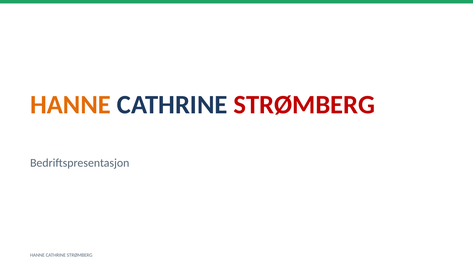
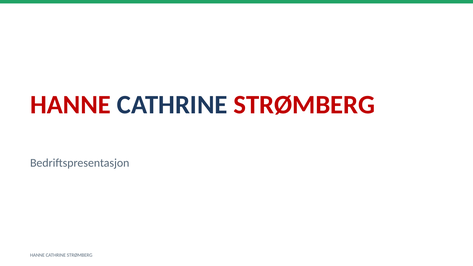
HANNE at (71, 105) colour: orange -> red
